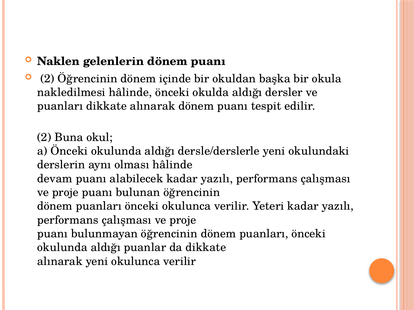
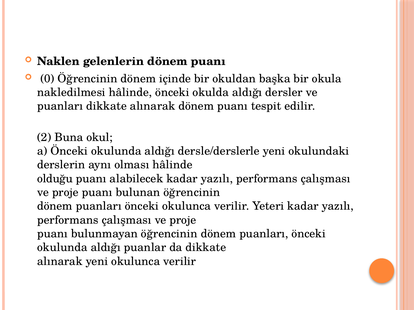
2 at (47, 79): 2 -> 0
devam: devam -> olduğu
